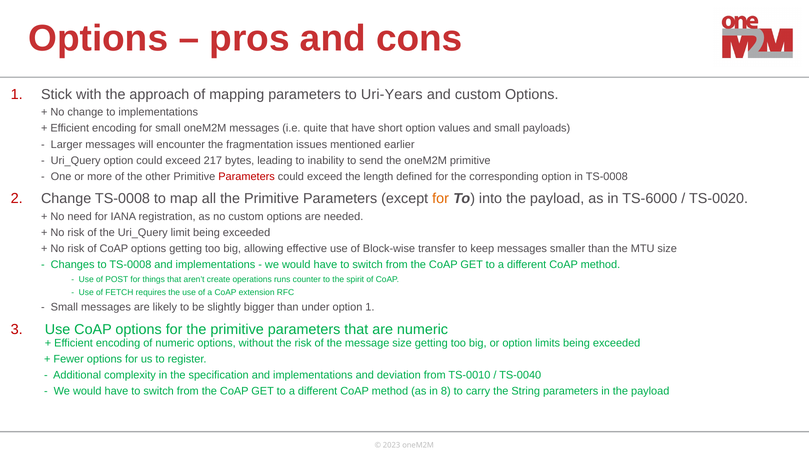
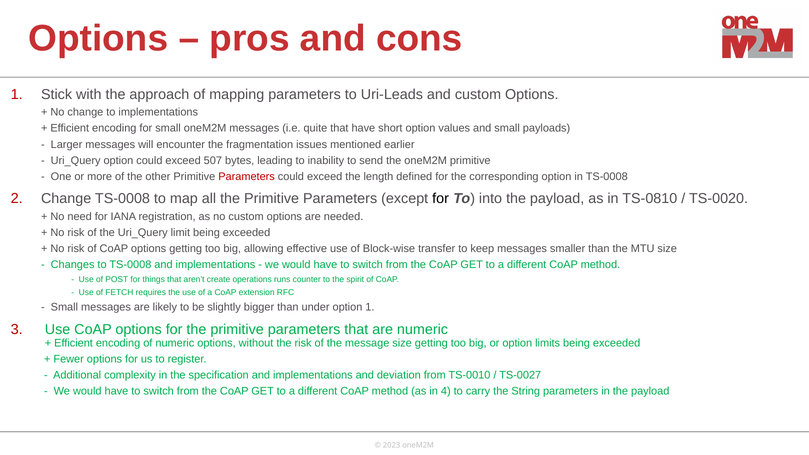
Uri-Years: Uri-Years -> Uri-Leads
217: 217 -> 507
for at (441, 199) colour: orange -> black
TS-6000: TS-6000 -> TS-0810
TS-0040: TS-0040 -> TS-0027
8: 8 -> 4
